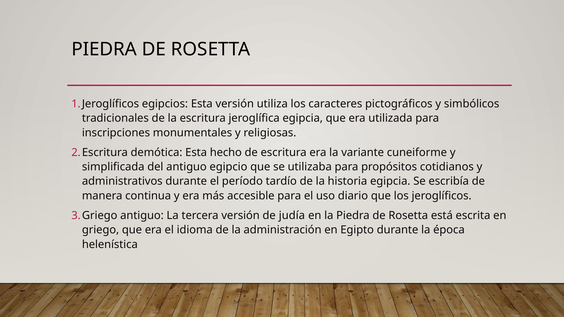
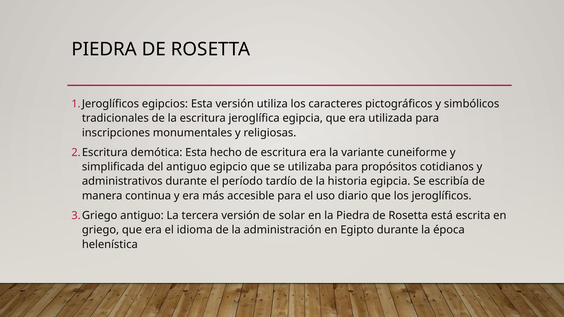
judía: judía -> solar
